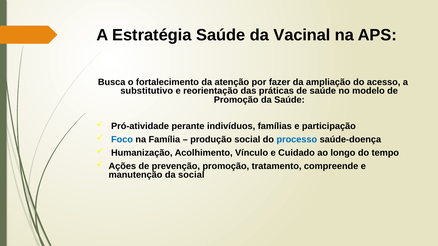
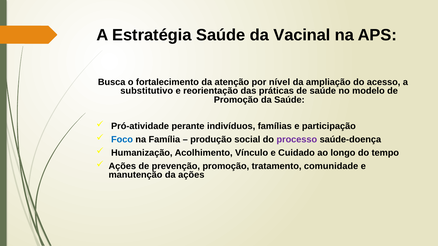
fazer: fazer -> nível
processo colour: blue -> purple
compreende: compreende -> comunidade
da social: social -> ações
